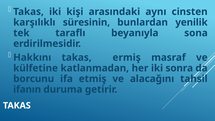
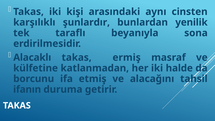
süresinin: süresinin -> şunlardır
Hakkını: Hakkını -> Alacaklı
sonra: sonra -> halde
